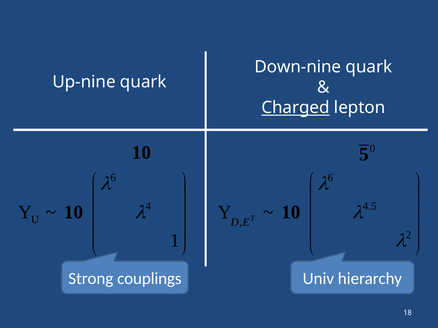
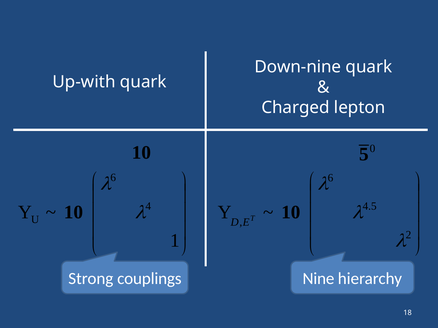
Up-nine: Up-nine -> Up-with
Charged underline: present -> none
Univ: Univ -> Nine
